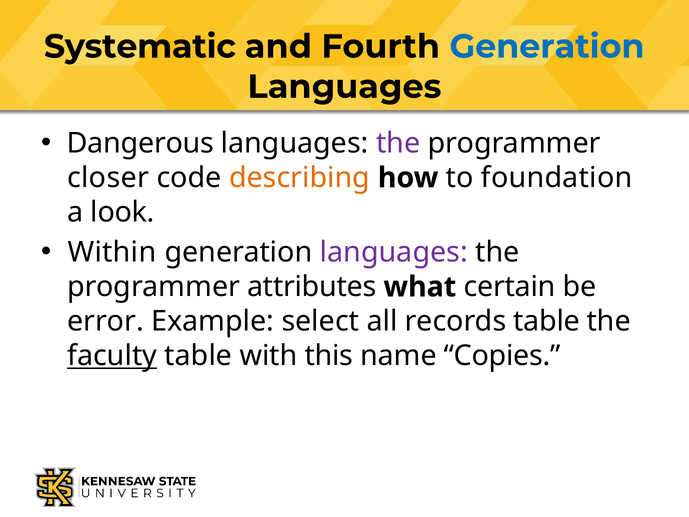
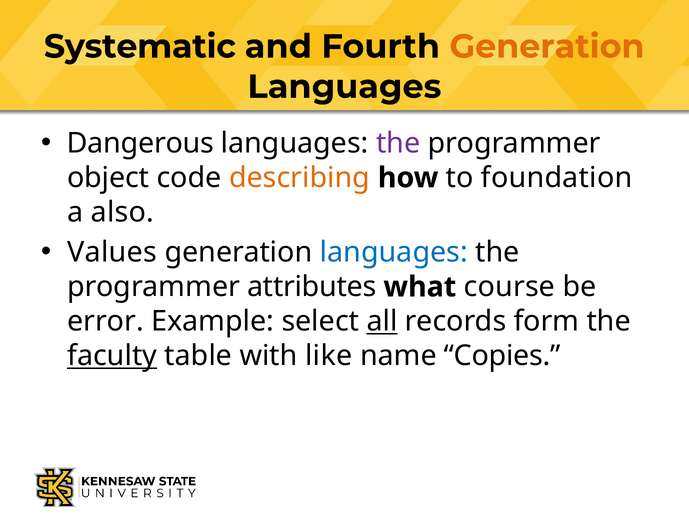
Generation at (547, 47) colour: blue -> orange
closer: closer -> object
look: look -> also
Within: Within -> Values
languages at (394, 252) colour: purple -> blue
certain: certain -> course
all underline: none -> present
records table: table -> form
this: this -> like
